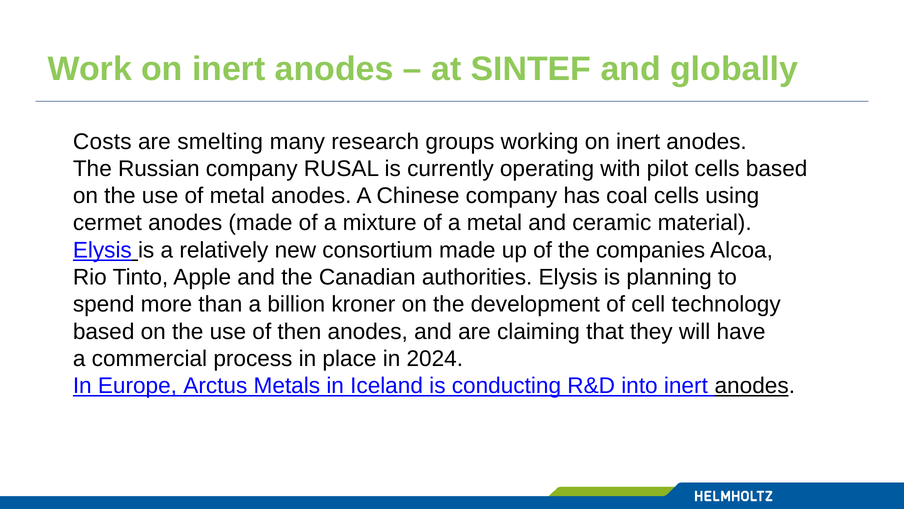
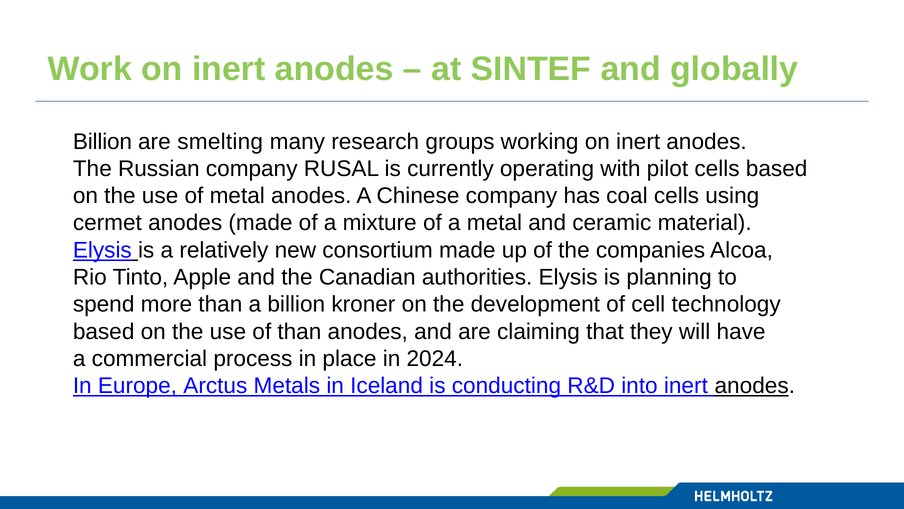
Costs at (102, 141): Costs -> Billion
of then: then -> than
